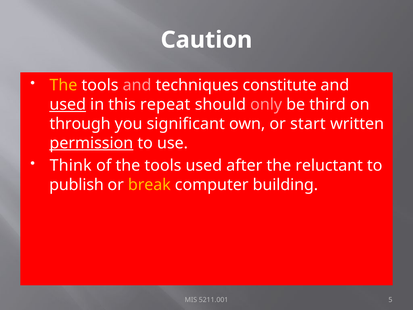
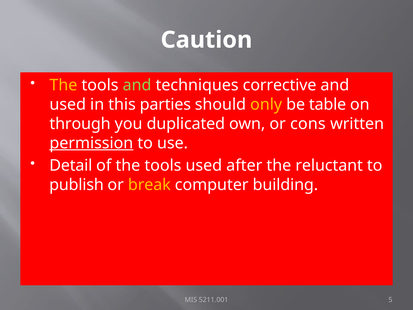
and at (137, 85) colour: pink -> light green
constitute: constitute -> corrective
used at (68, 104) underline: present -> none
repeat: repeat -> parties
only colour: pink -> yellow
third: third -> table
significant: significant -> duplicated
start: start -> cons
Think: Think -> Detail
